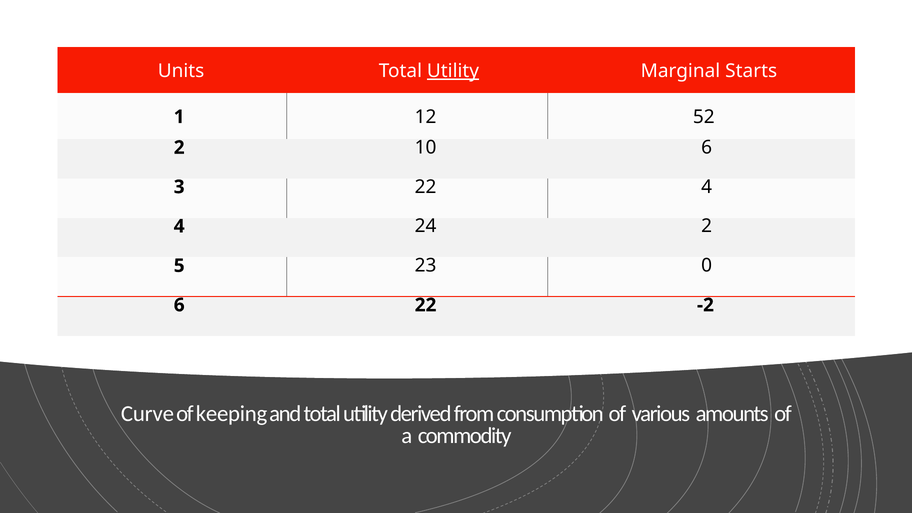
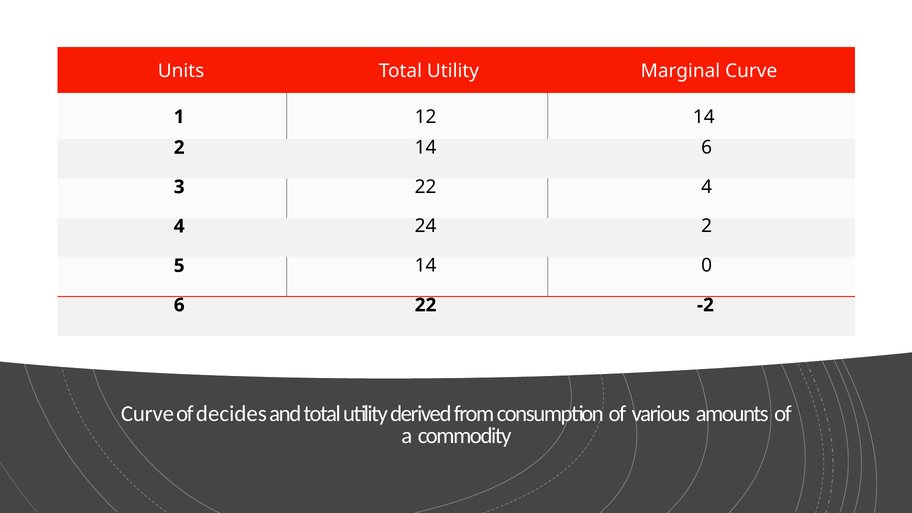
Utility at (453, 71) underline: present -> none
Marginal Starts: Starts -> Curve
12 52: 52 -> 14
2 10: 10 -> 14
5 23: 23 -> 14
keeping: keeping -> decides
